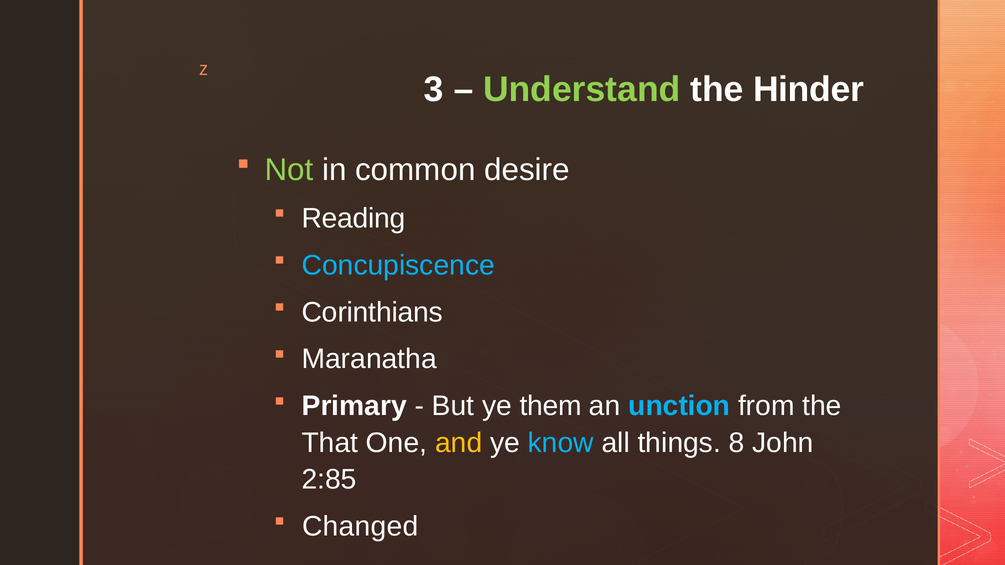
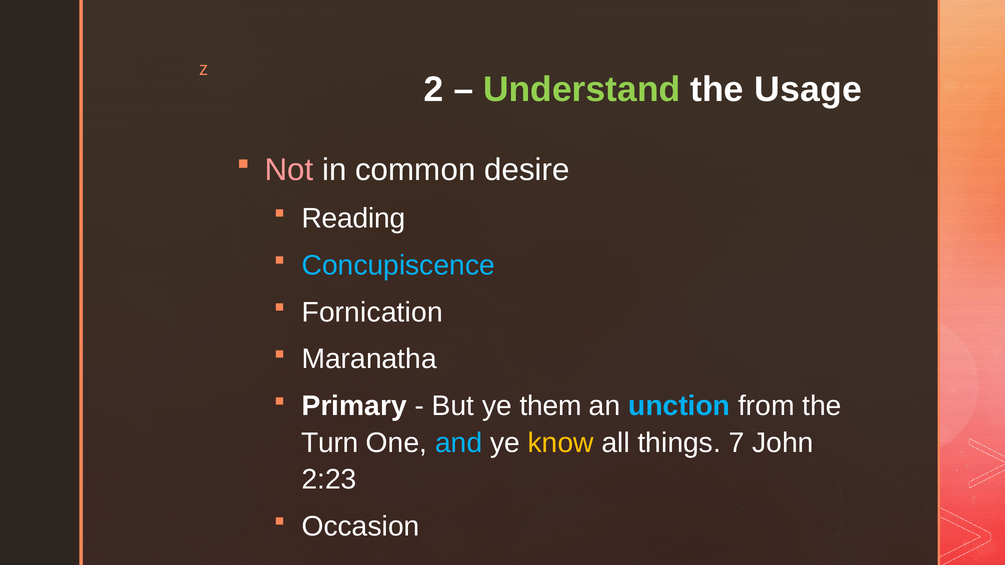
3: 3 -> 2
Hinder: Hinder -> Usage
Not colour: light green -> pink
Corinthians: Corinthians -> Fornication
That: That -> Turn
and colour: yellow -> light blue
know colour: light blue -> yellow
8: 8 -> 7
2:85: 2:85 -> 2:23
Changed: Changed -> Occasion
